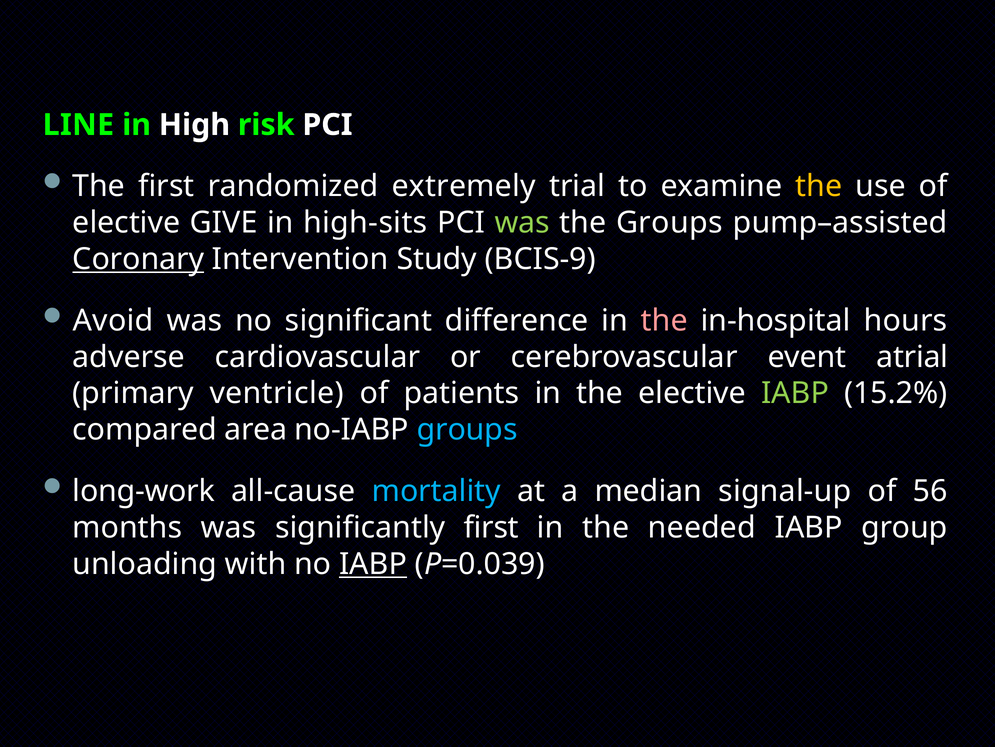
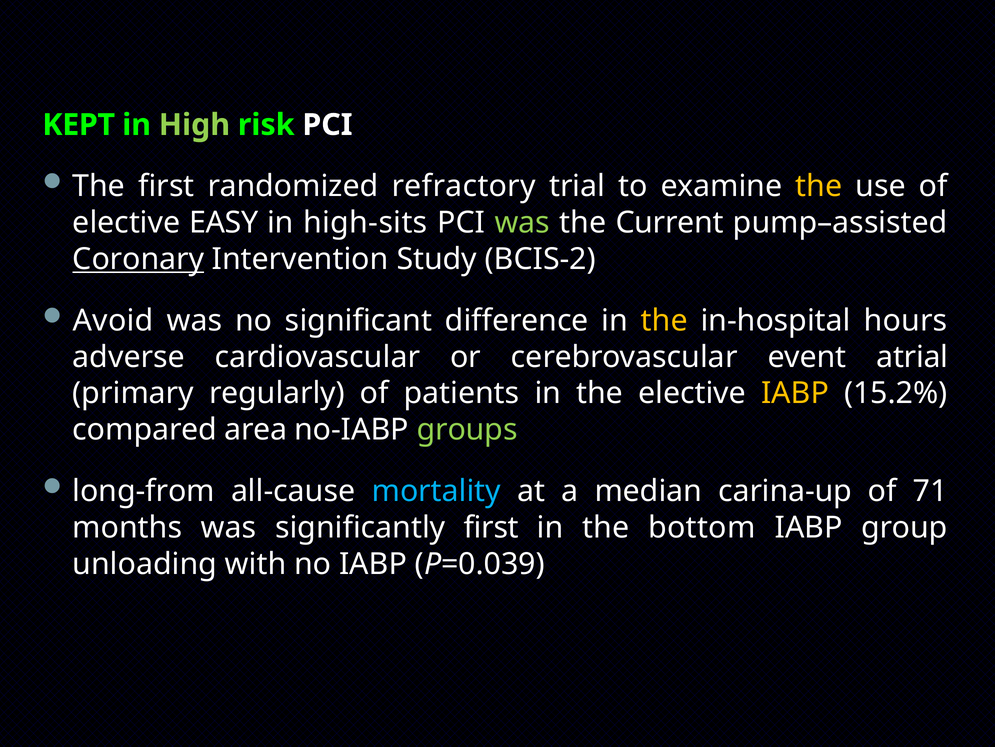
LINE: LINE -> KEPT
High colour: white -> light green
extremely: extremely -> refractory
GIVE: GIVE -> EASY
the Groups: Groups -> Current
BCIS-9: BCIS-9 -> BCIS-2
the at (664, 320) colour: pink -> yellow
ventricle: ventricle -> regularly
IABP at (795, 393) colour: light green -> yellow
groups at (467, 429) colour: light blue -> light green
long-work: long-work -> long-from
signal-up: signal-up -> carina-up
56: 56 -> 71
needed: needed -> bottom
IABP at (373, 564) underline: present -> none
